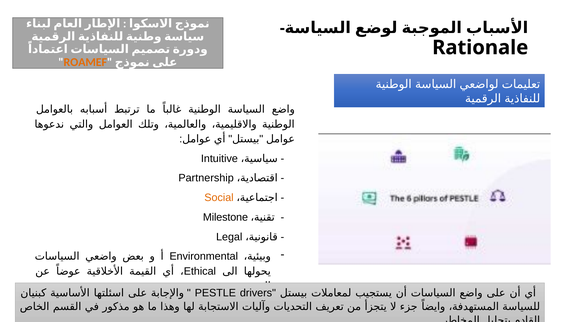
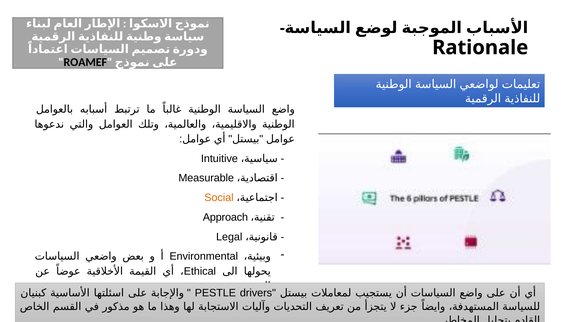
ROAMEF colour: orange -> black
Partnership: Partnership -> Measurable
Milestone: Milestone -> Approach
